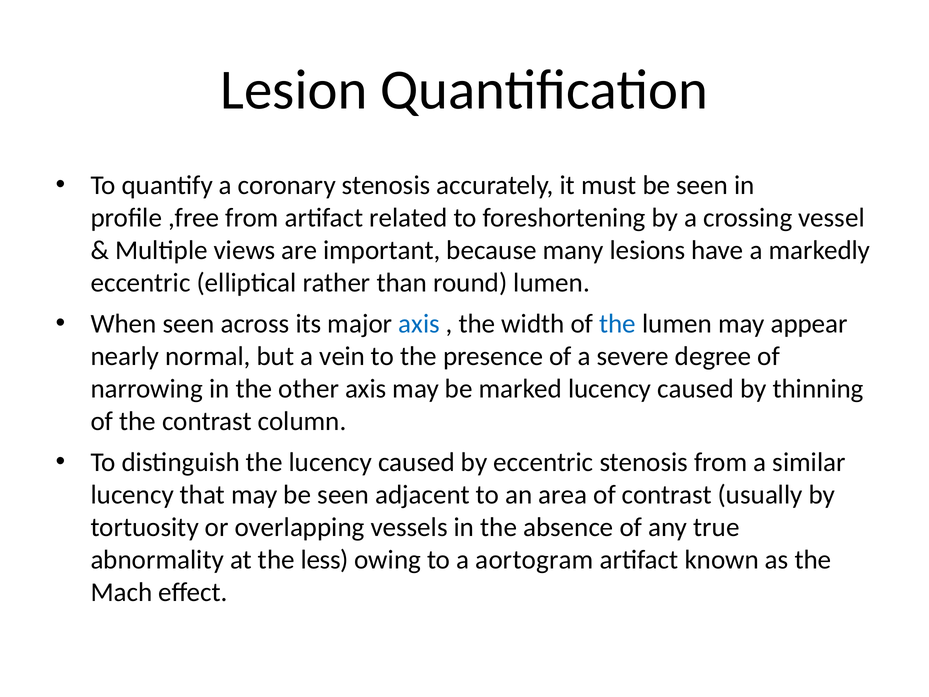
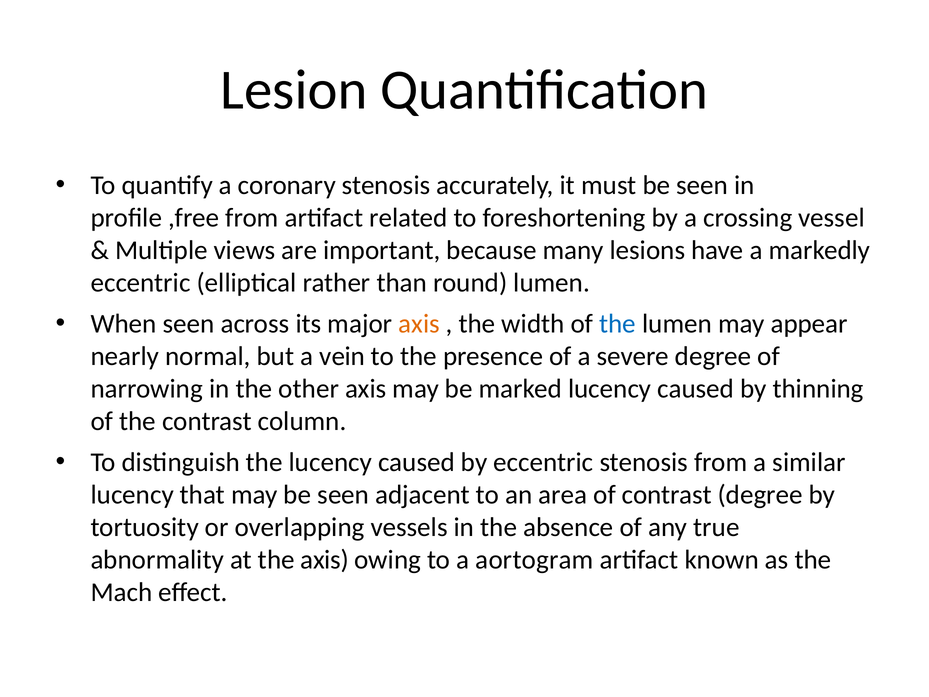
axis at (419, 324) colour: blue -> orange
contrast usually: usually -> degree
the less: less -> axis
